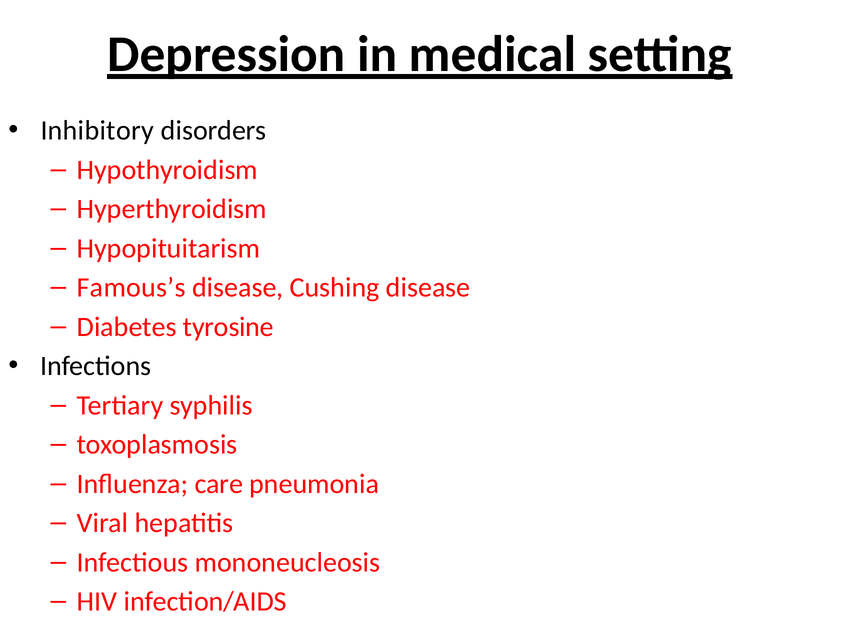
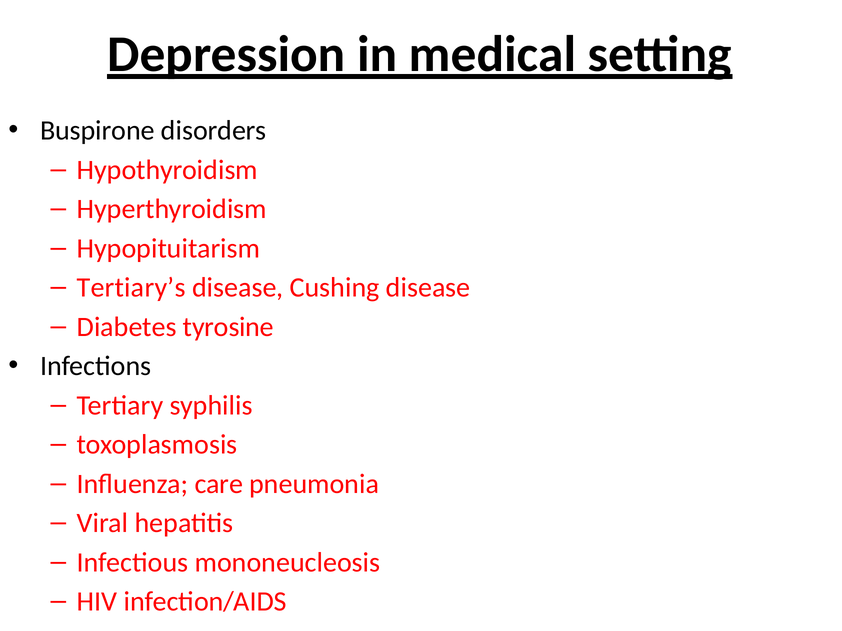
Inhibitory: Inhibitory -> Buspirone
Famous’s: Famous’s -> Tertiary’s
